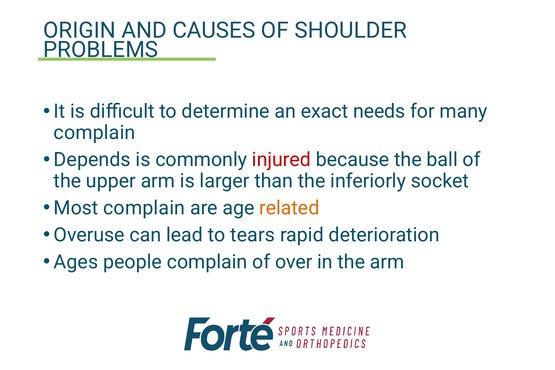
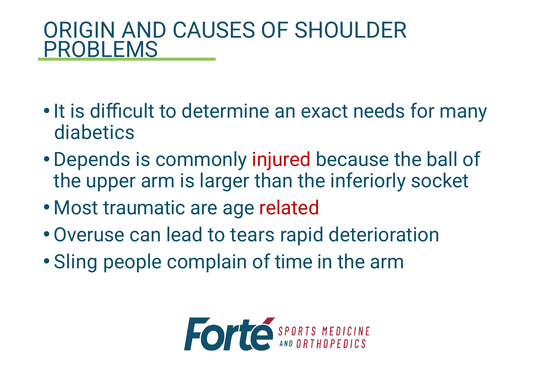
complain at (95, 133): complain -> diabetics
Most complain: complain -> traumatic
related colour: orange -> red
Ages: Ages -> Sling
over: over -> time
